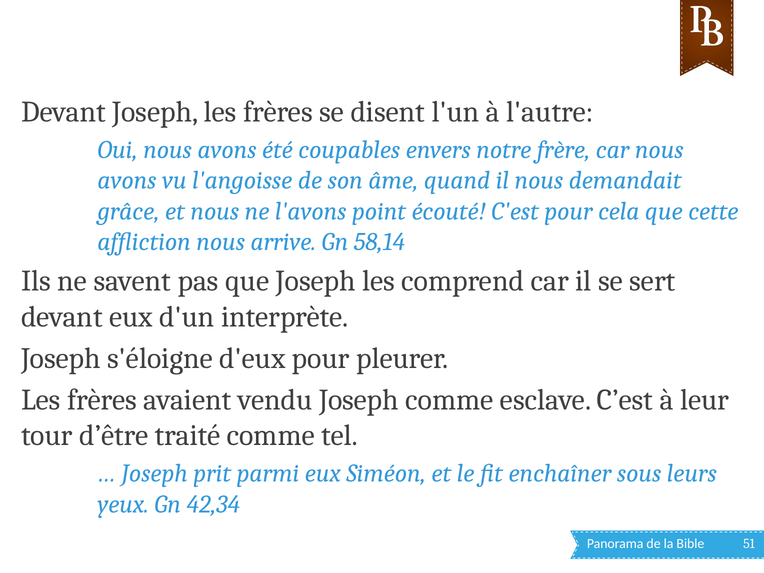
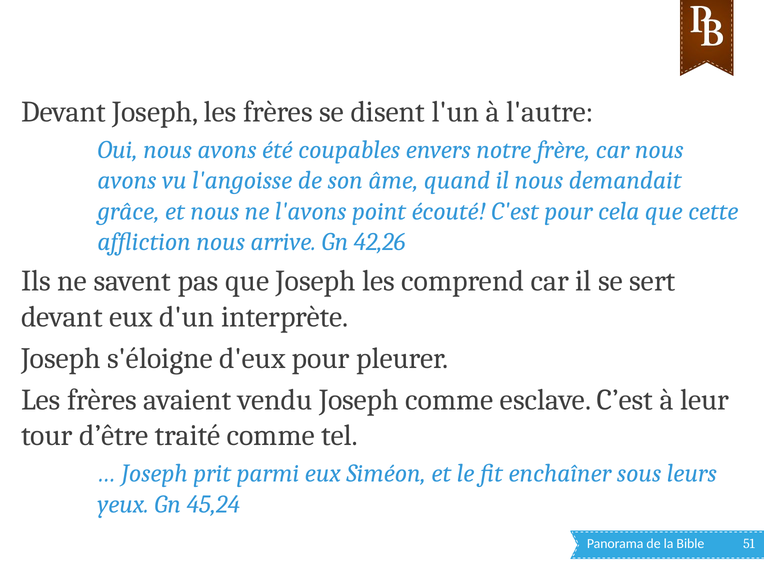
58,14: 58,14 -> 42,26
42,34: 42,34 -> 45,24
